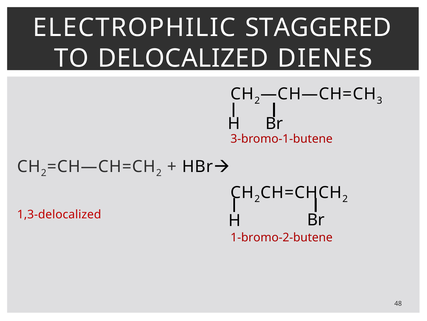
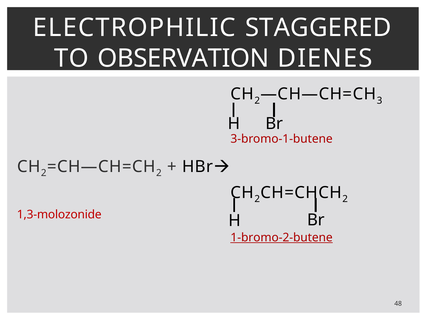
DELOCALIZED: DELOCALIZED -> OBSERVATION
1,3-delocalized: 1,3-delocalized -> 1,3-molozonide
1-bromo-2-butene underline: none -> present
